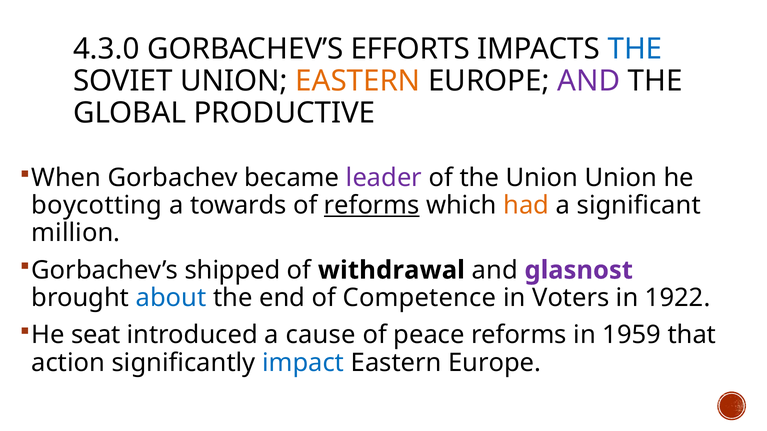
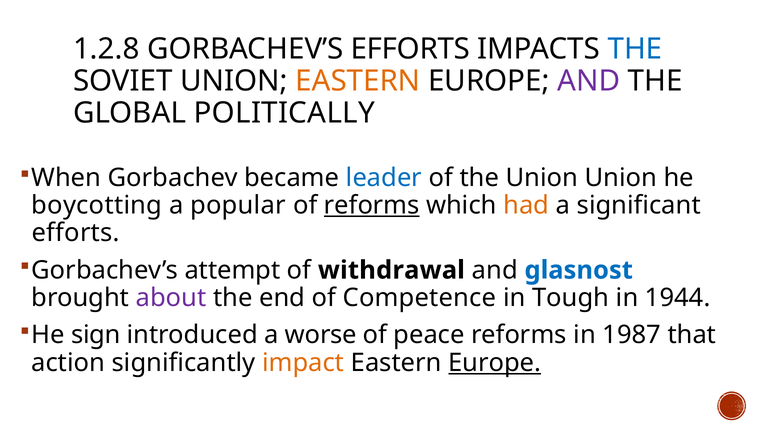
4.3.0: 4.3.0 -> 1.2.8
PRODUCTIVE: PRODUCTIVE -> POLITICALLY
leader colour: purple -> blue
towards: towards -> popular
million at (76, 233): million -> efforts
shipped: shipped -> attempt
glasnost colour: purple -> blue
about colour: blue -> purple
Voters: Voters -> Tough
1922: 1922 -> 1944
seat: seat -> sign
cause: cause -> worse
1959: 1959 -> 1987
impact colour: blue -> orange
Europe at (495, 363) underline: none -> present
